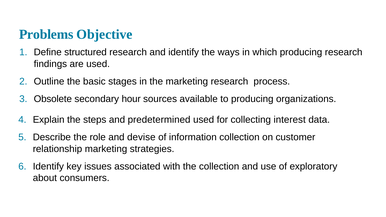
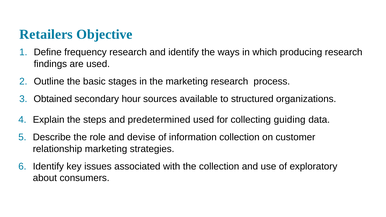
Problems: Problems -> Retailers
structured: structured -> frequency
Obsolete: Obsolete -> Obtained
to producing: producing -> structured
interest: interest -> guiding
